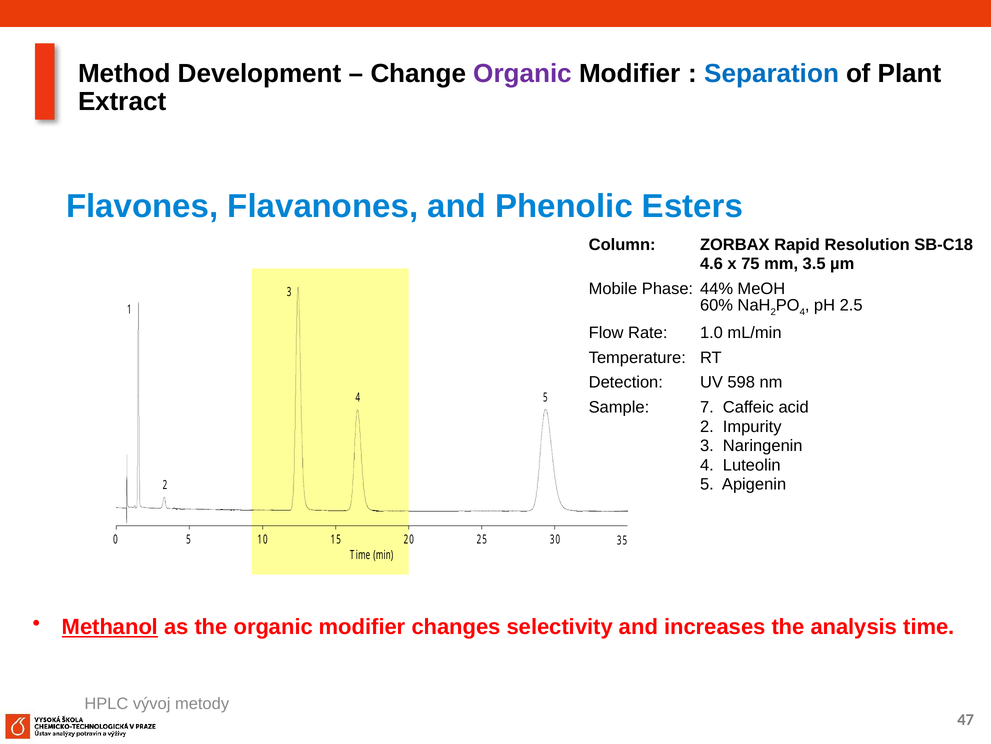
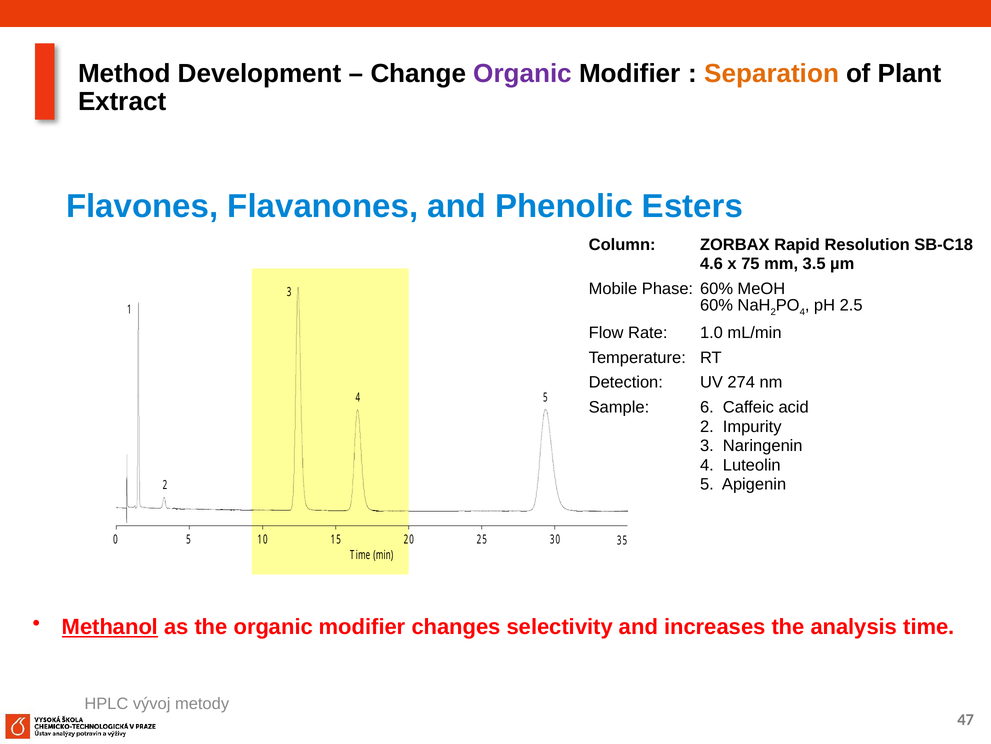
Separation colour: blue -> orange
Phase 44%: 44% -> 60%
598: 598 -> 274
7: 7 -> 6
